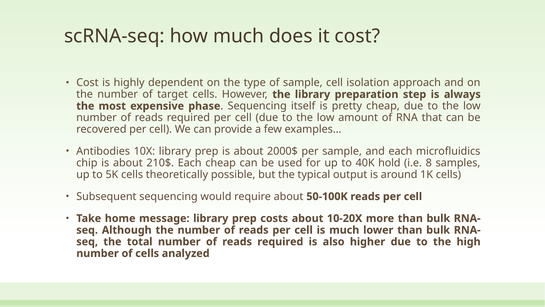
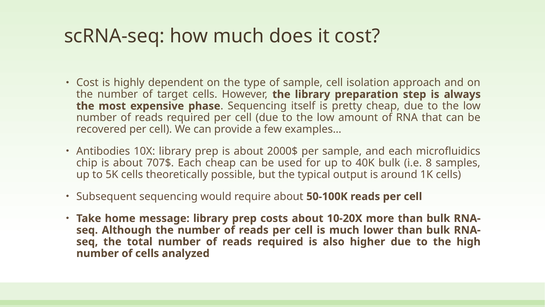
210$: 210$ -> 707$
40K hold: hold -> bulk
